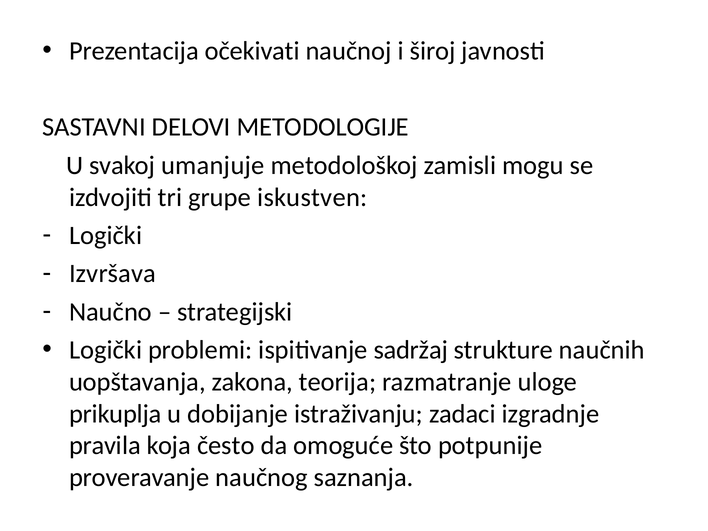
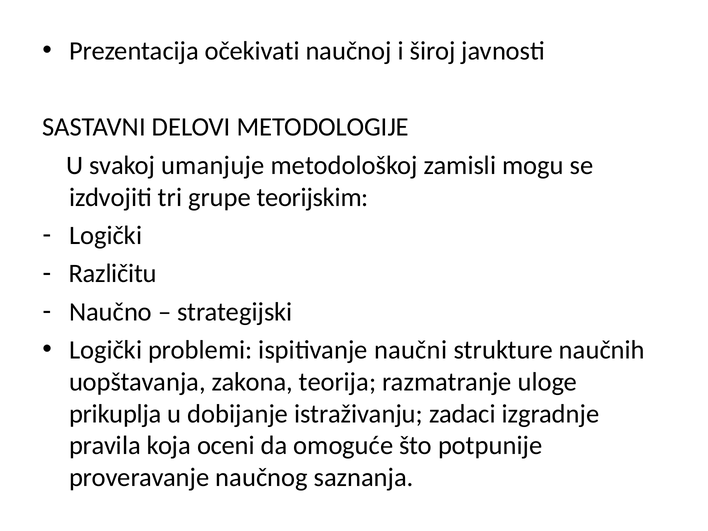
iskustven: iskustven -> teorijskim
Izvršava: Izvršava -> Različitu
sadržaj: sadržaj -> naučni
često: često -> oceni
